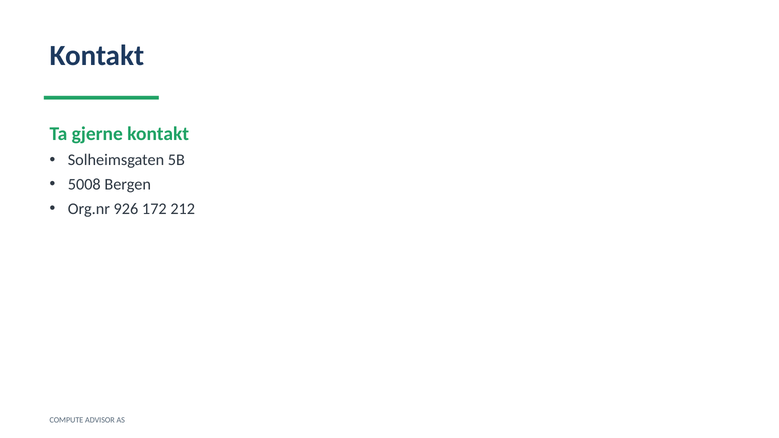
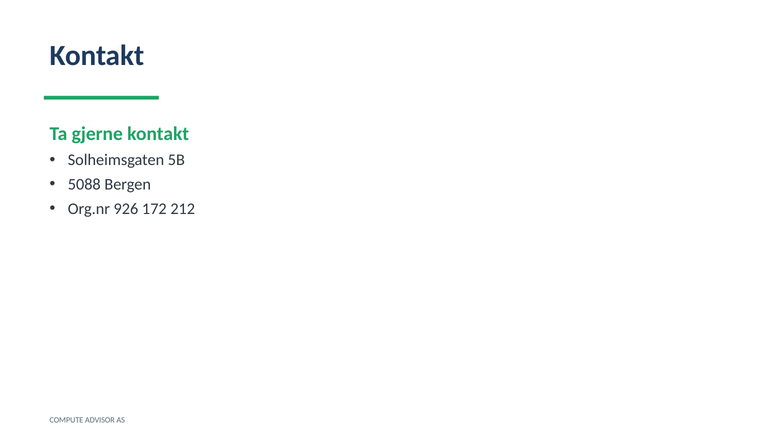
5008: 5008 -> 5088
